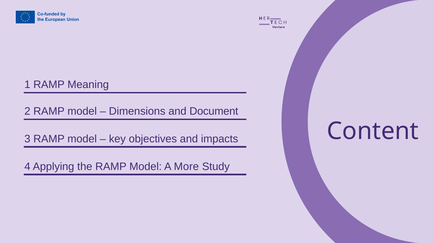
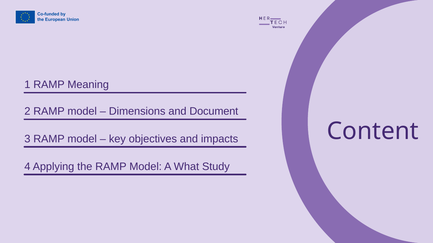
More: More -> What
